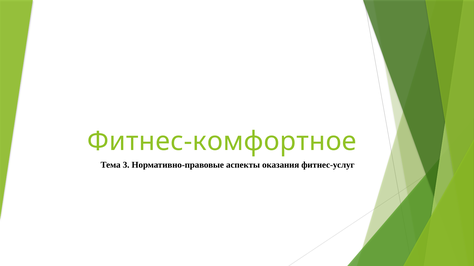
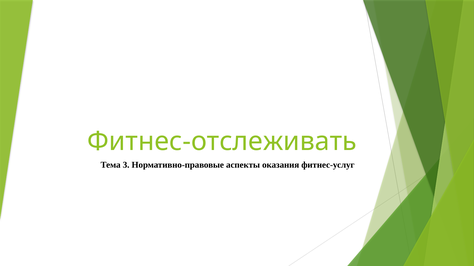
Фитнес-комфортное: Фитнес-комфортное -> Фитнес-отслеживать
